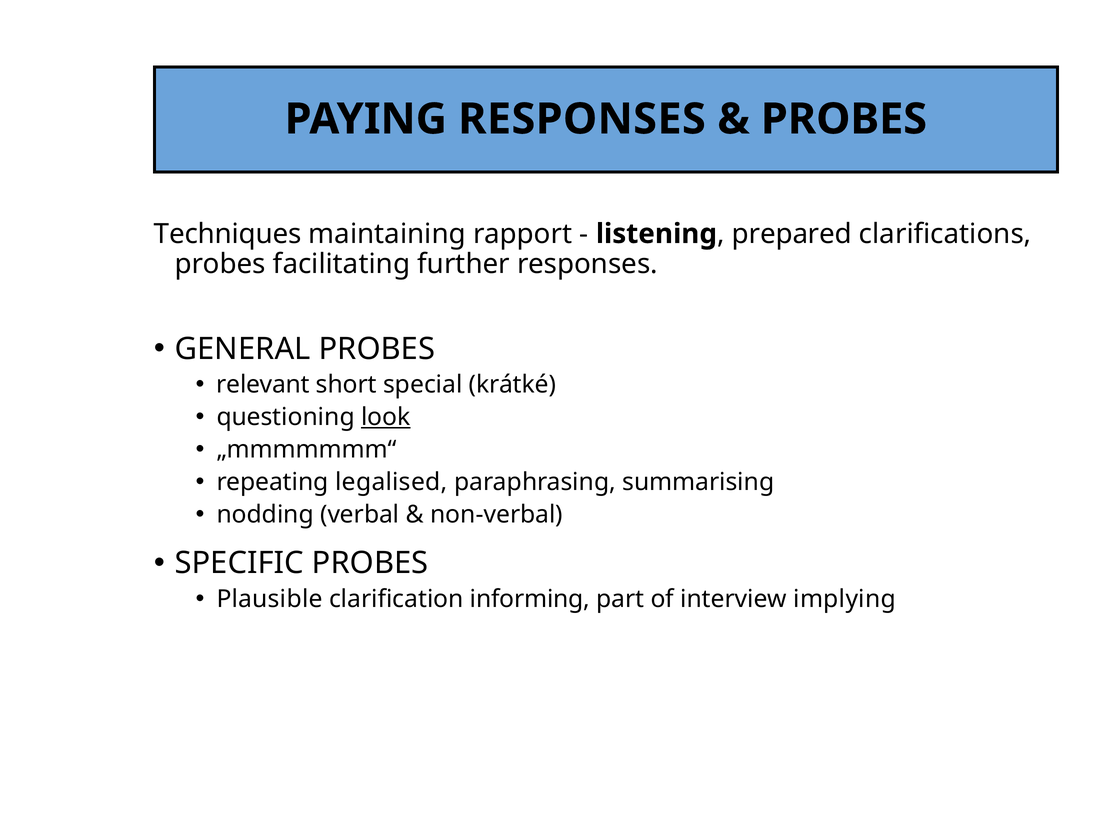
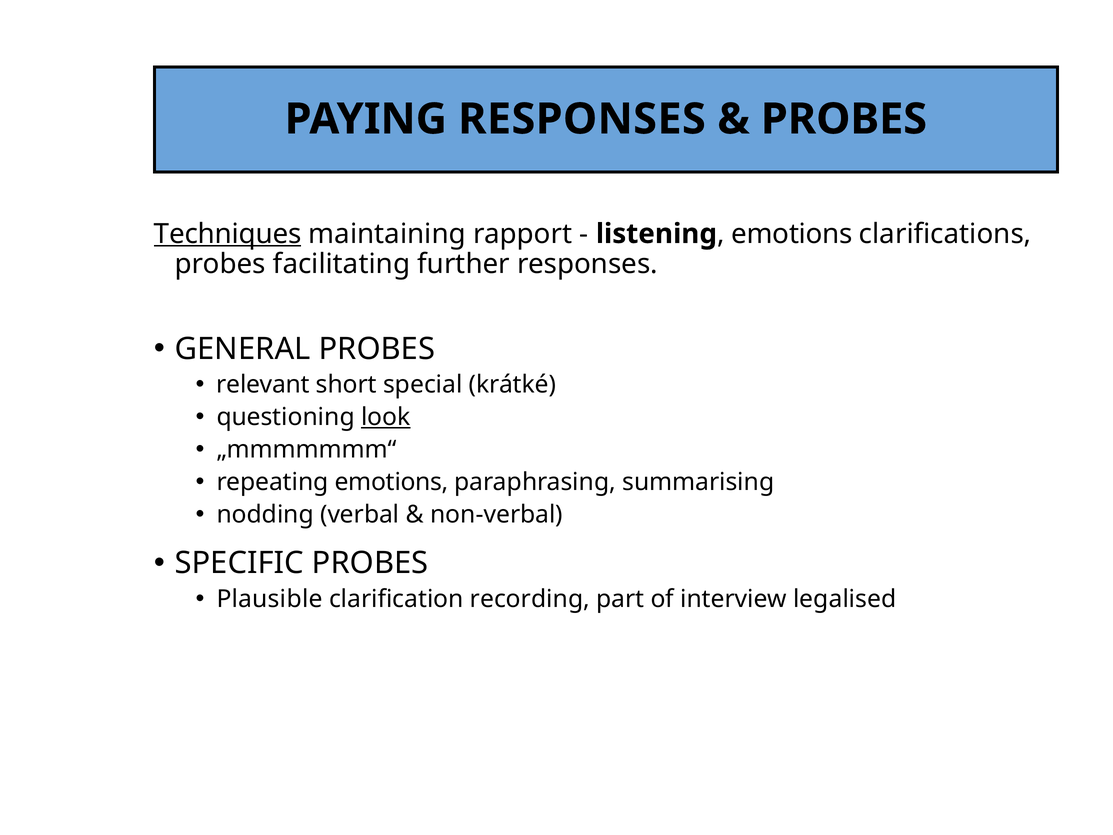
Techniques underline: none -> present
prepared at (792, 234): prepared -> emotions
repeating legalised: legalised -> emotions
informing: informing -> recording
implying: implying -> legalised
